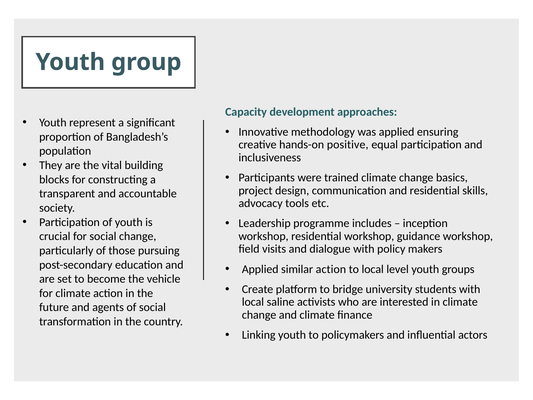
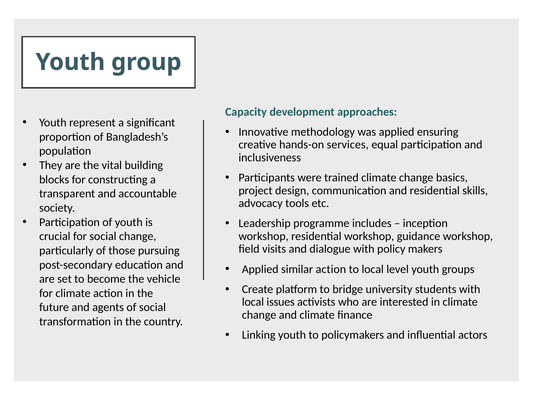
positive: positive -> services
saline: saline -> issues
